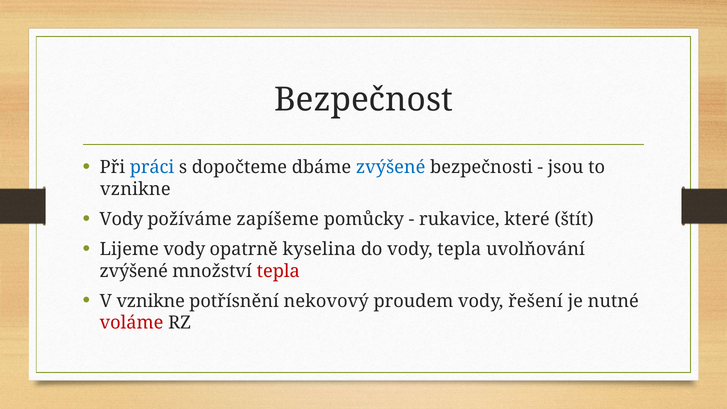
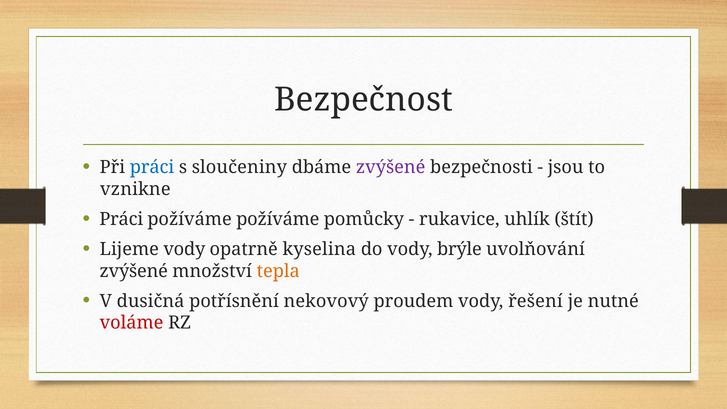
dopočteme: dopočteme -> sloučeniny
zvýšené at (391, 167) colour: blue -> purple
Vody at (121, 219): Vody -> Práci
požíváme zapíšeme: zapíšeme -> požíváme
které: které -> uhlík
vody tepla: tepla -> brýle
tepla at (278, 271) colour: red -> orange
V vznikne: vznikne -> dusičná
